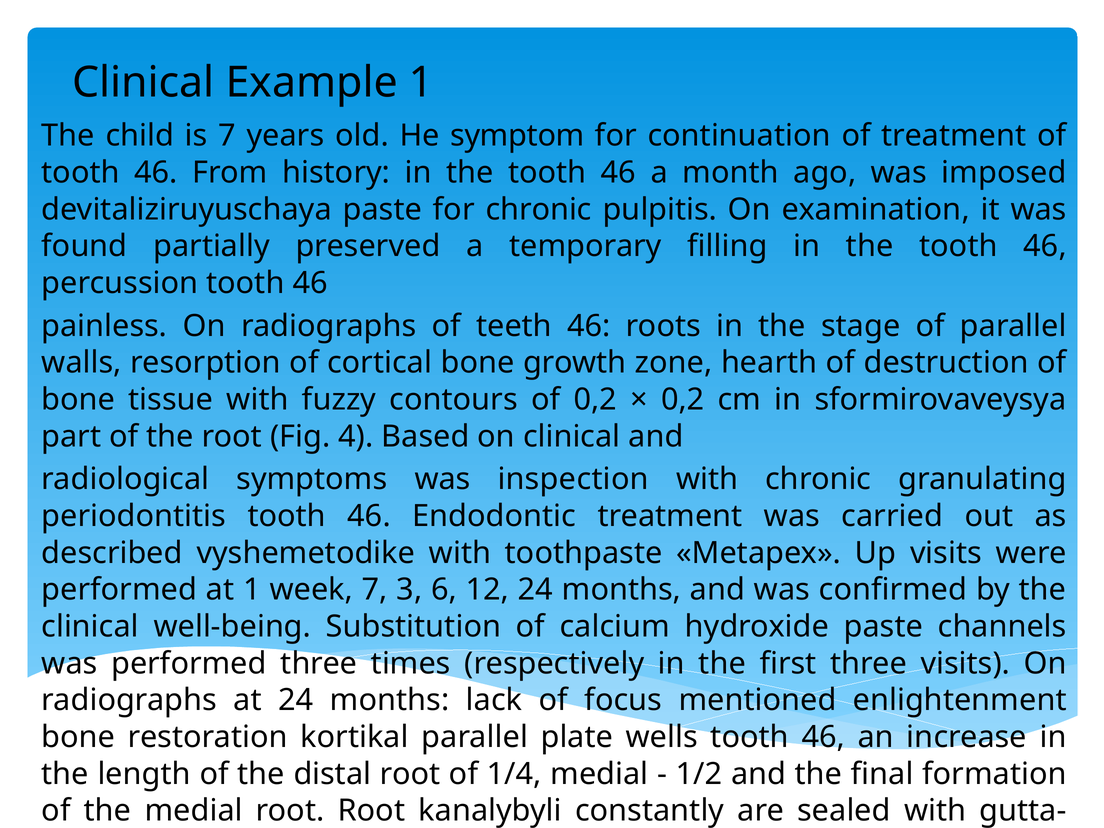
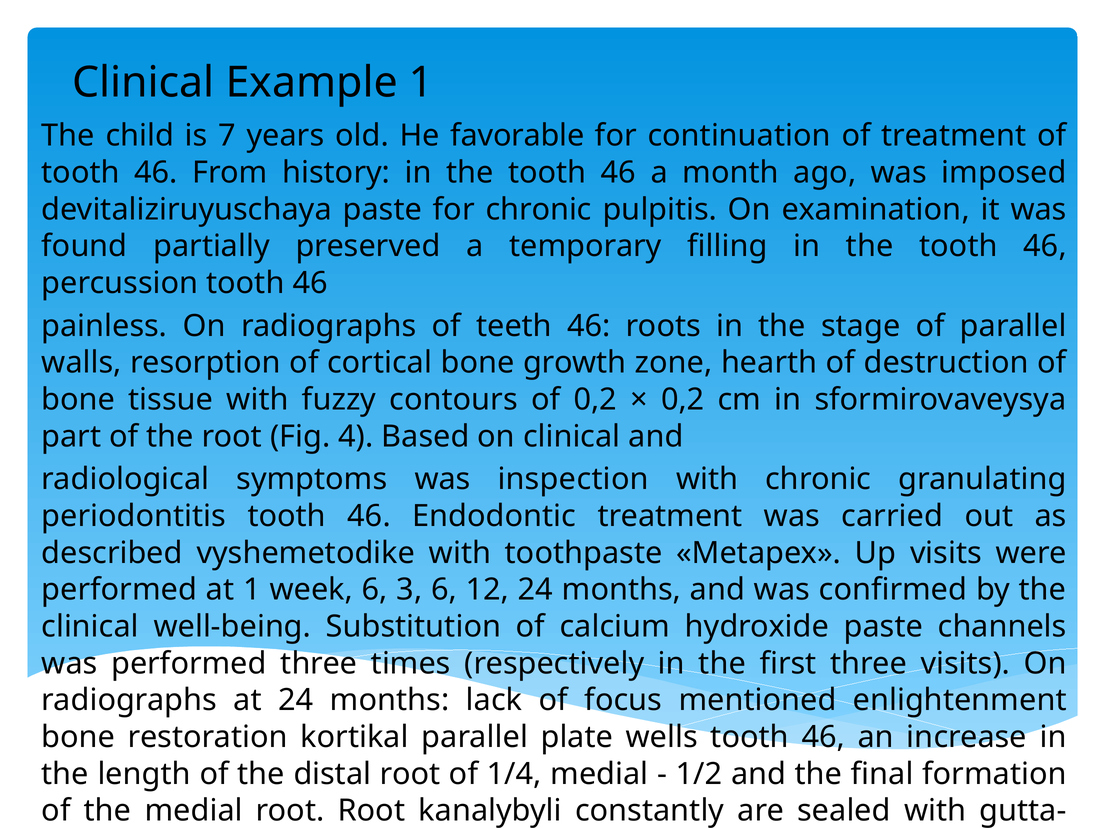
symptom: symptom -> favorable
week 7: 7 -> 6
